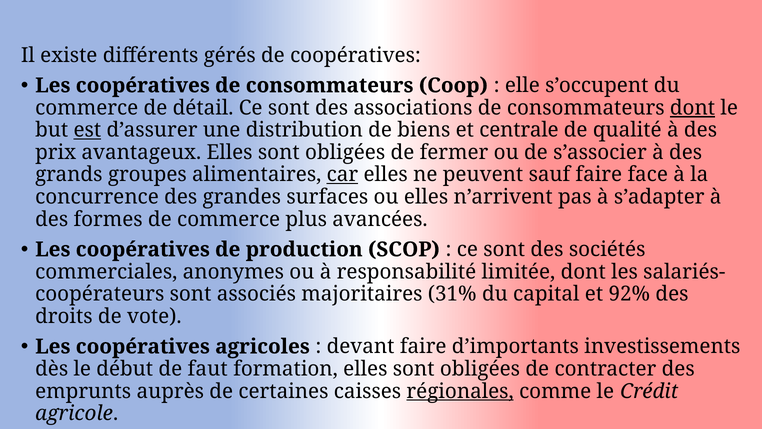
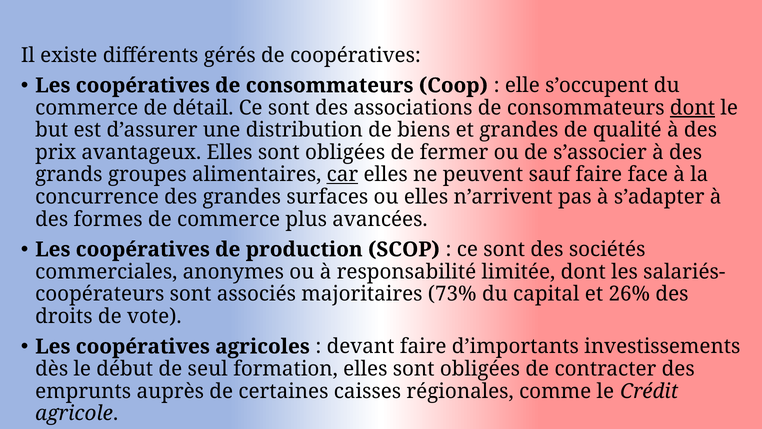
est underline: present -> none
et centrale: centrale -> grandes
31%: 31% -> 73%
92%: 92% -> 26%
faut: faut -> seul
régionales underline: present -> none
